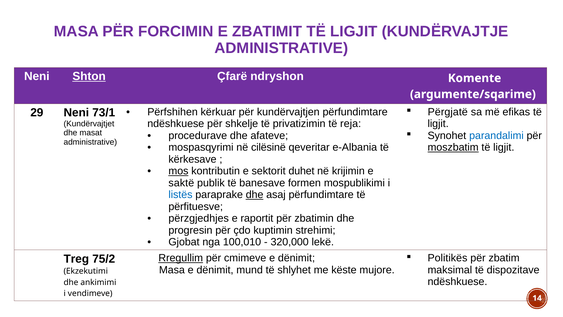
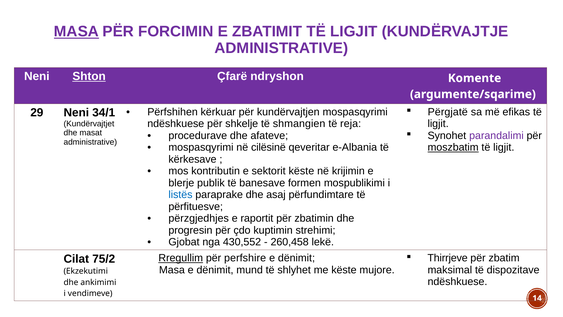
MASA at (76, 32) underline: none -> present
kundërvajtjen përfundimtare: përfundimtare -> mospasqyrimi
73/1: 73/1 -> 34/1
privatizimin: privatizimin -> shmangien
parandalimi colour: blue -> purple
mos underline: present -> none
sektorit duhet: duhet -> këste
saktë: saktë -> blerje
dhe at (255, 195) underline: present -> none
100,010: 100,010 -> 430,552
320,000: 320,000 -> 260,458
Politikës: Politikës -> Thirrjeve
cmimeve: cmimeve -> perfshire
Treg: Treg -> Cilat
